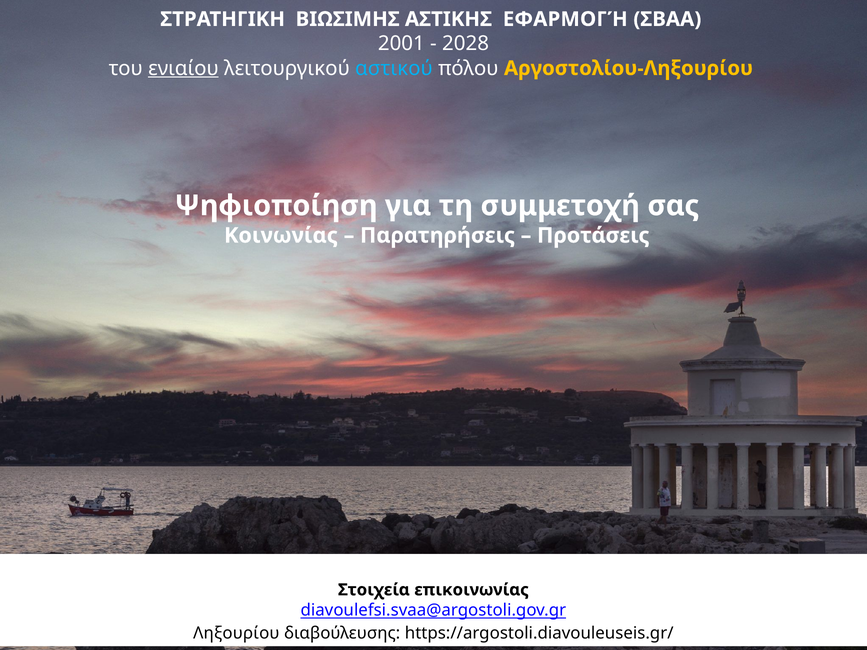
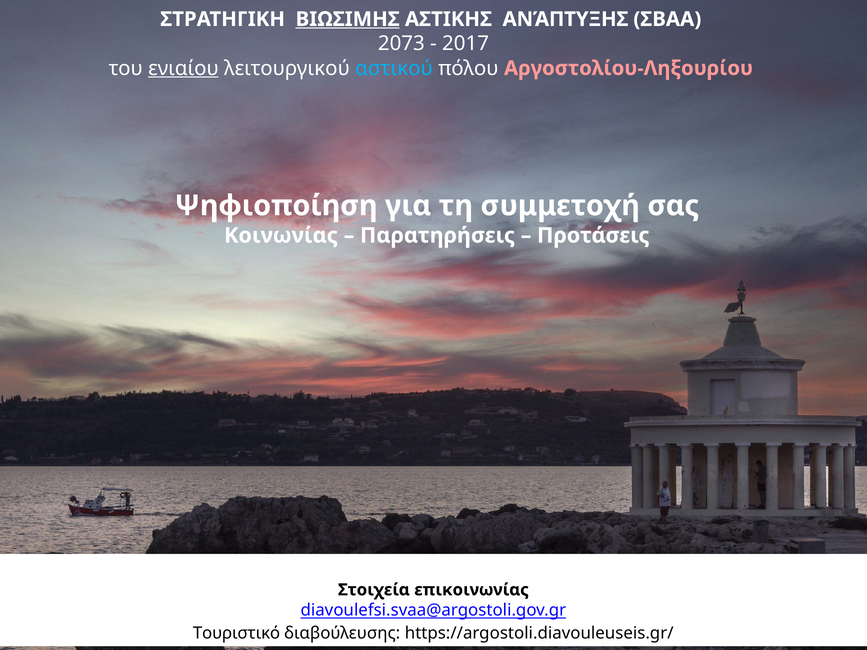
ΒΙΩΣΙΜΗΣ underline: none -> present
ΕΦΑΡΜΟΓΉ: ΕΦΑΡΜΟΓΉ -> ΑΝΆΠΤΥΞΗΣ
2001: 2001 -> 2073
2028: 2028 -> 2017
Αργοστολίου-Ληξουρίου colour: yellow -> pink
Ληξουρίου: Ληξουρίου -> Τουριστικό
